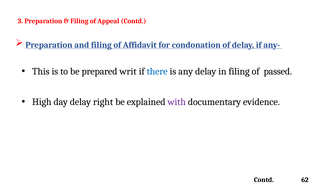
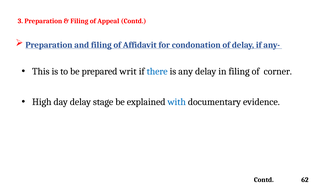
passed: passed -> corner
right: right -> stage
with colour: purple -> blue
